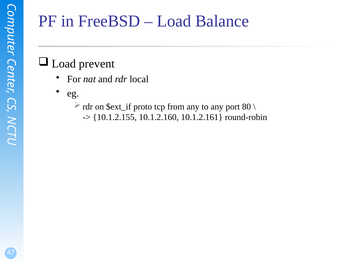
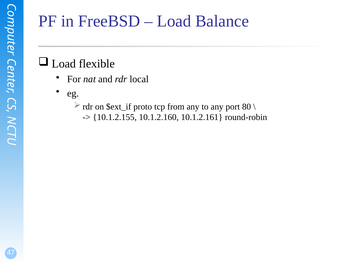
prevent: prevent -> flexible
